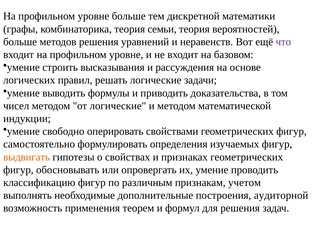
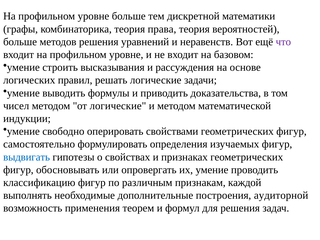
семьи: семьи -> права
выдвигать colour: orange -> blue
учетом: учетом -> каждой
